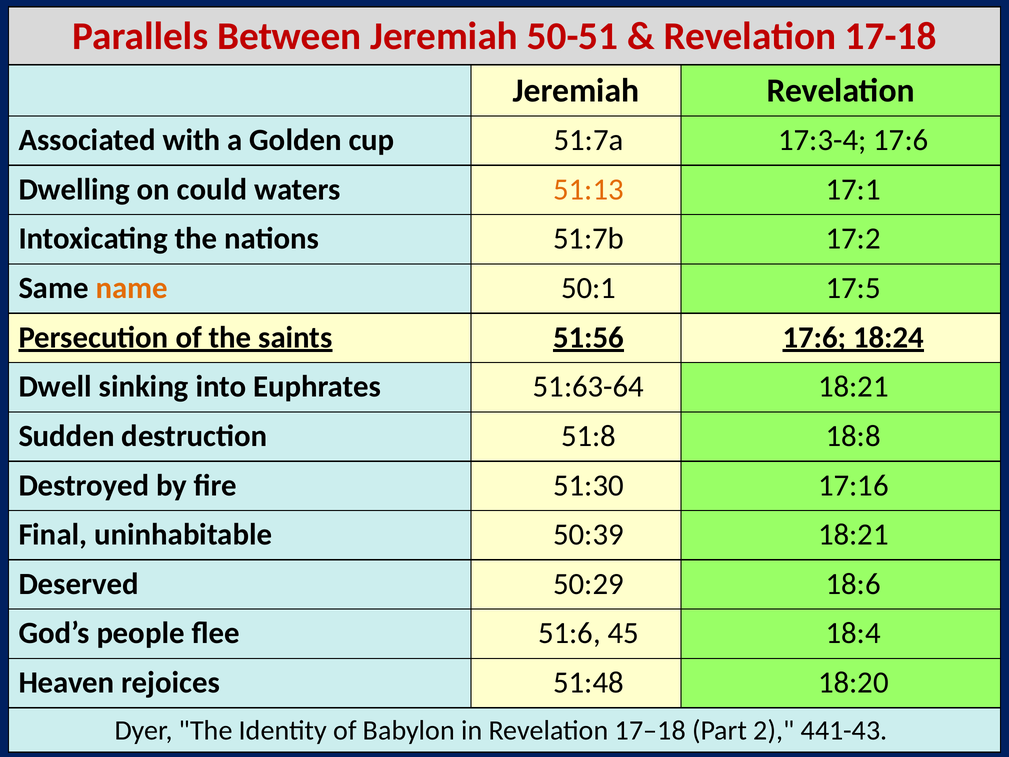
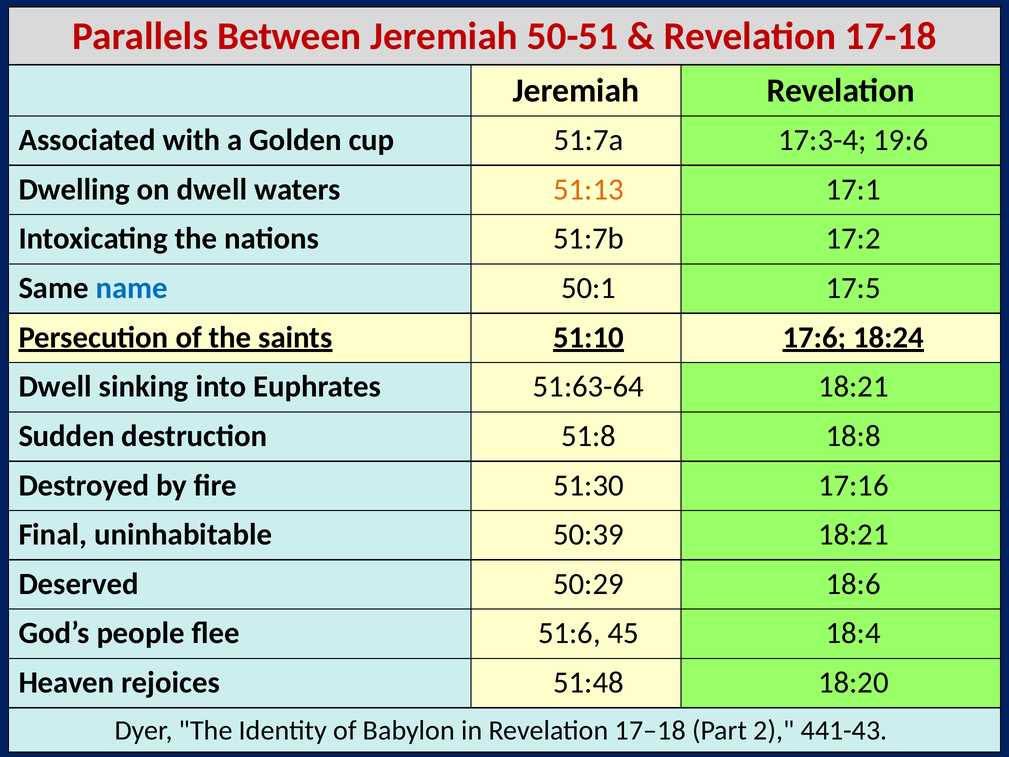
17:3-4 17:6: 17:6 -> 19:6
on could: could -> dwell
name colour: orange -> blue
51:56: 51:56 -> 51:10
